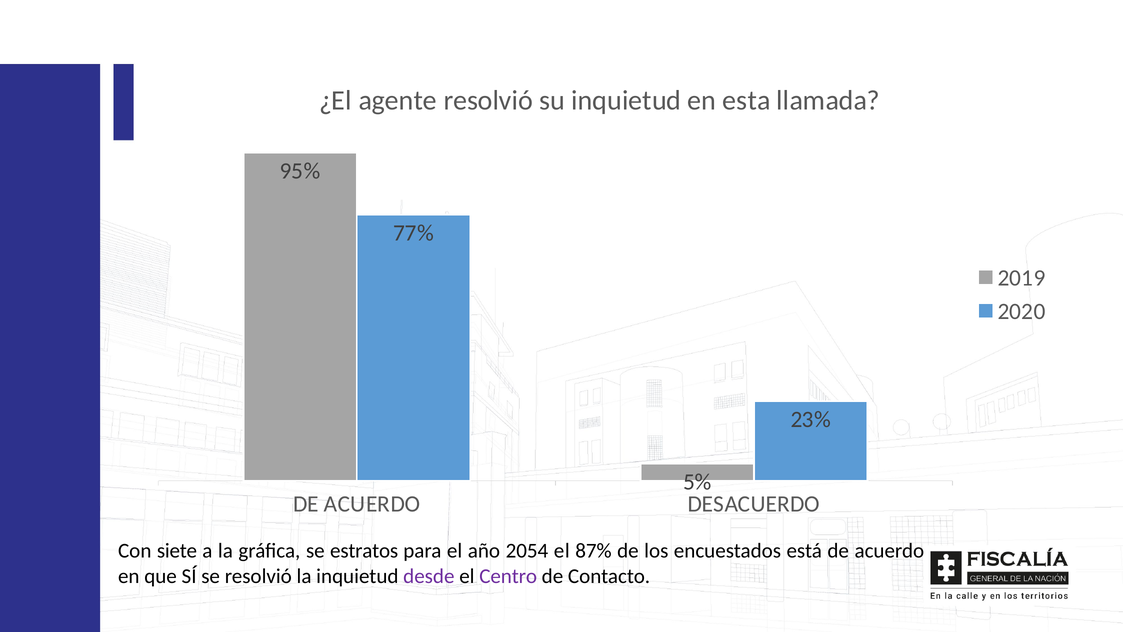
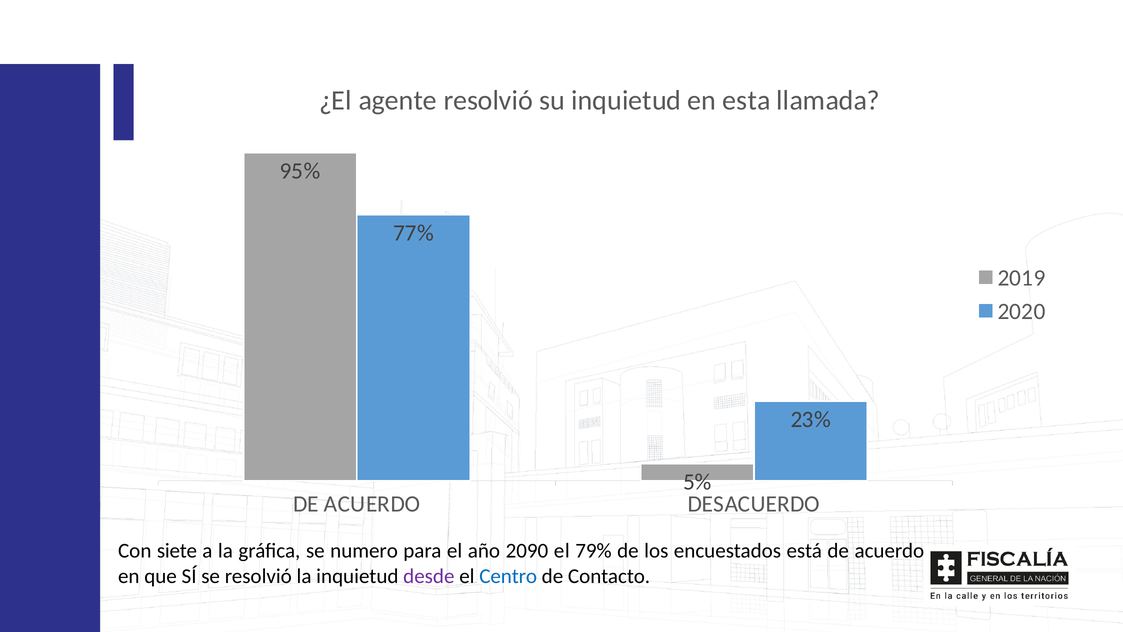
estratos: estratos -> numero
2054: 2054 -> 2090
87%: 87% -> 79%
Centro colour: purple -> blue
